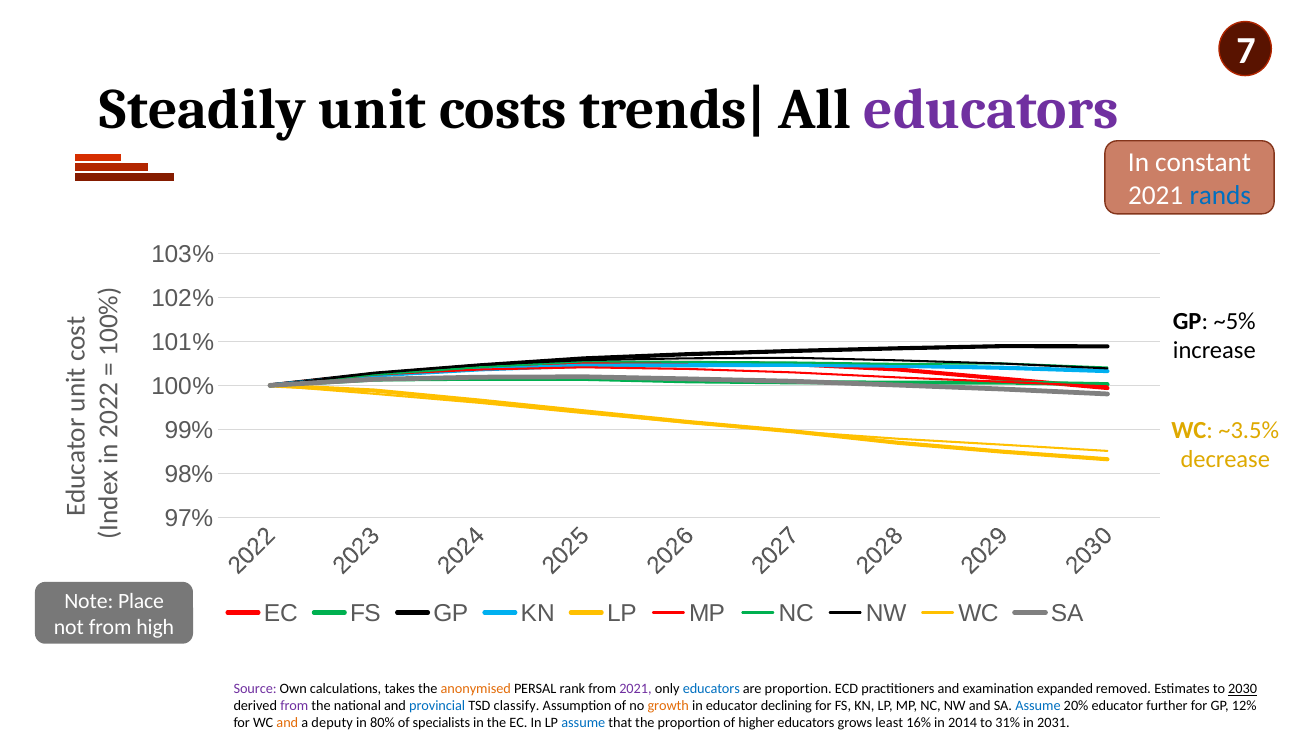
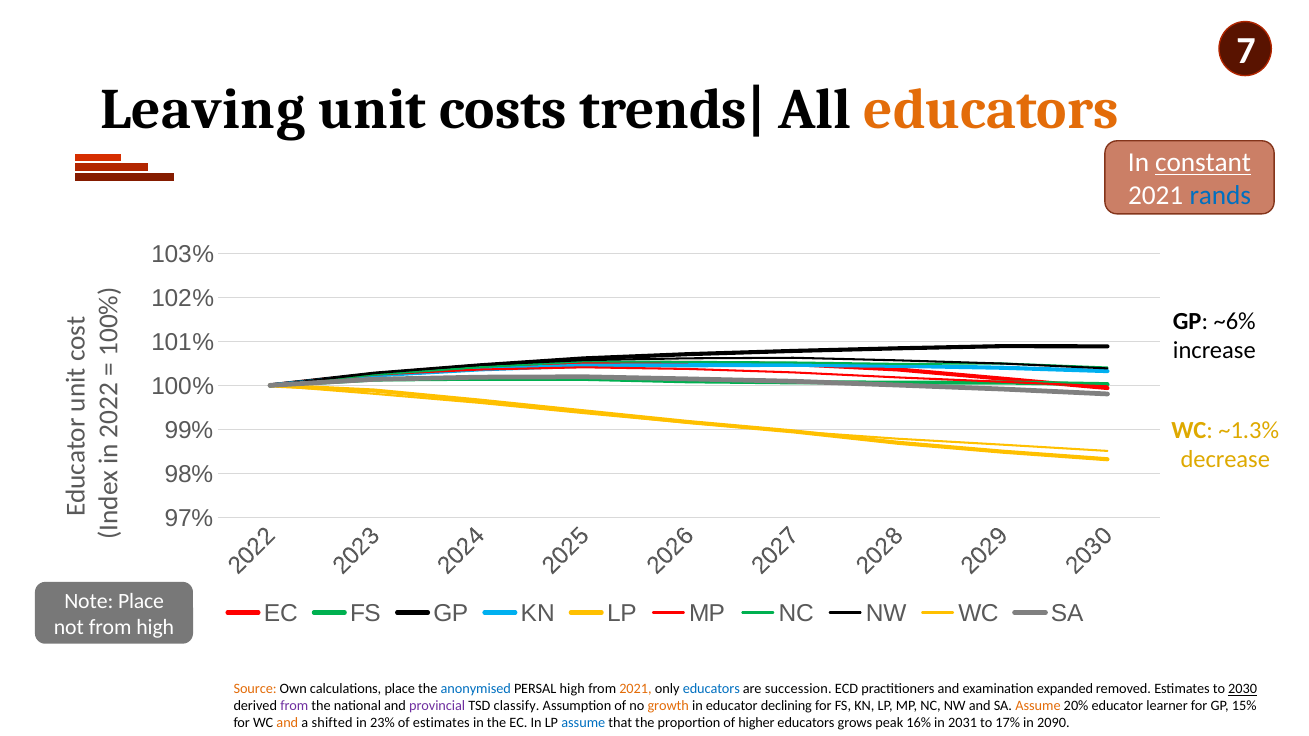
Steadily: Steadily -> Leaving
educators at (991, 110) colour: purple -> orange
constant underline: none -> present
~5%: ~5% -> ~6%
~3.5%: ~3.5% -> ~1.3%
Source colour: purple -> orange
calculations takes: takes -> place
anonymised colour: orange -> blue
PERSAL rank: rank -> high
2021 at (636, 689) colour: purple -> orange
are proportion: proportion -> succession
provincial colour: blue -> purple
Assume at (1038, 706) colour: blue -> orange
further: further -> learner
12%: 12% -> 15%
deputy: deputy -> shifted
80%: 80% -> 23%
of specialists: specialists -> estimates
least: least -> peak
2014: 2014 -> 2031
31%: 31% -> 17%
2031: 2031 -> 2090
